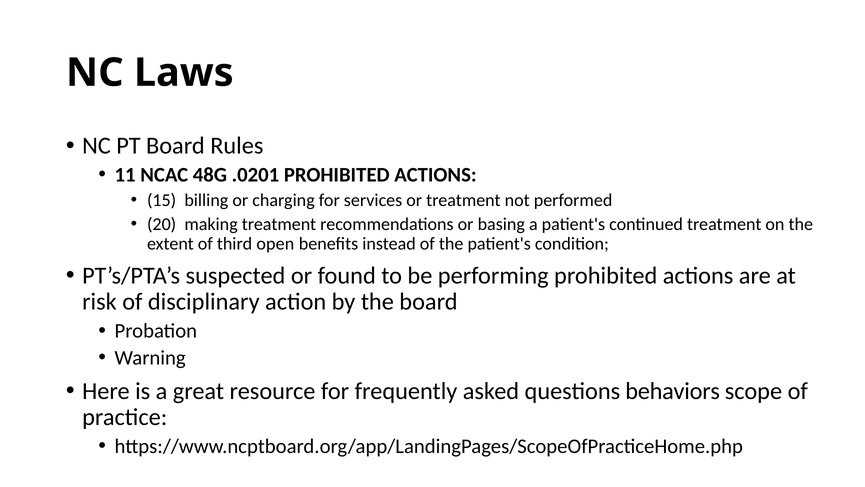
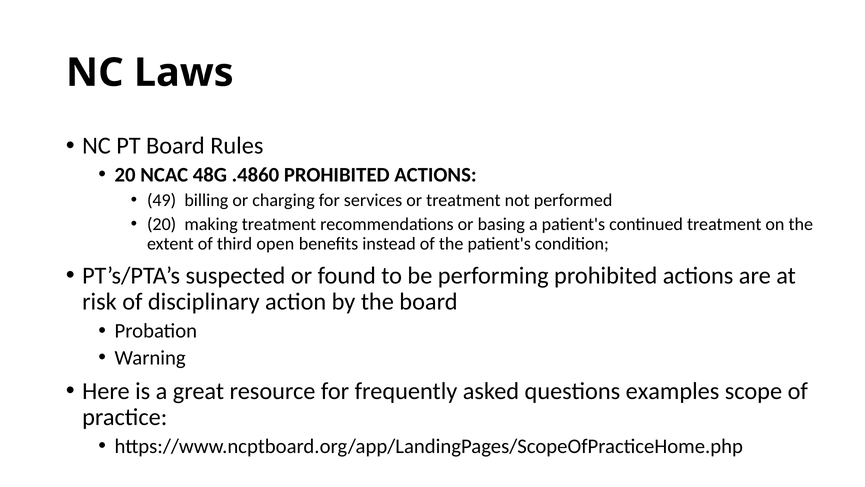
11 at (125, 175): 11 -> 20
.0201: .0201 -> .4860
15: 15 -> 49
behaviors: behaviors -> examples
